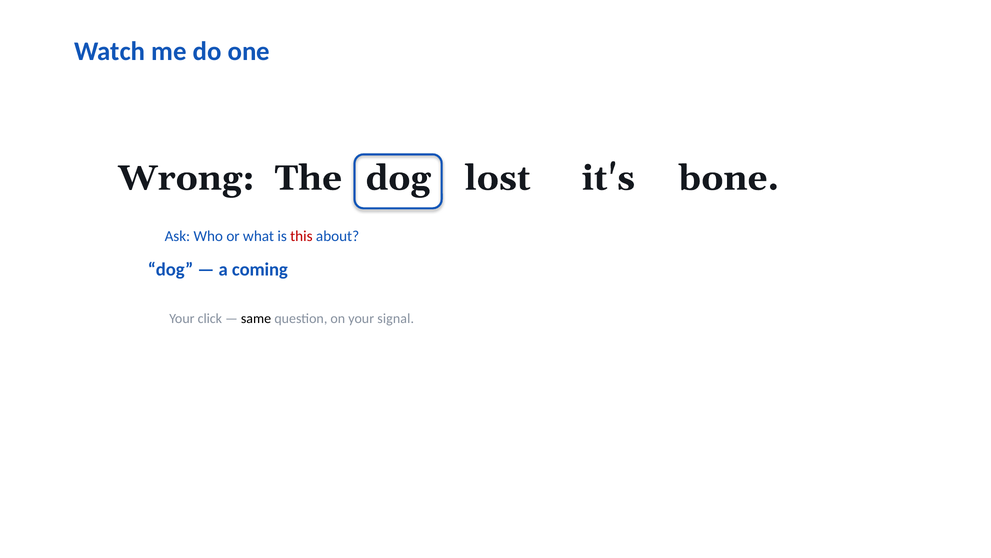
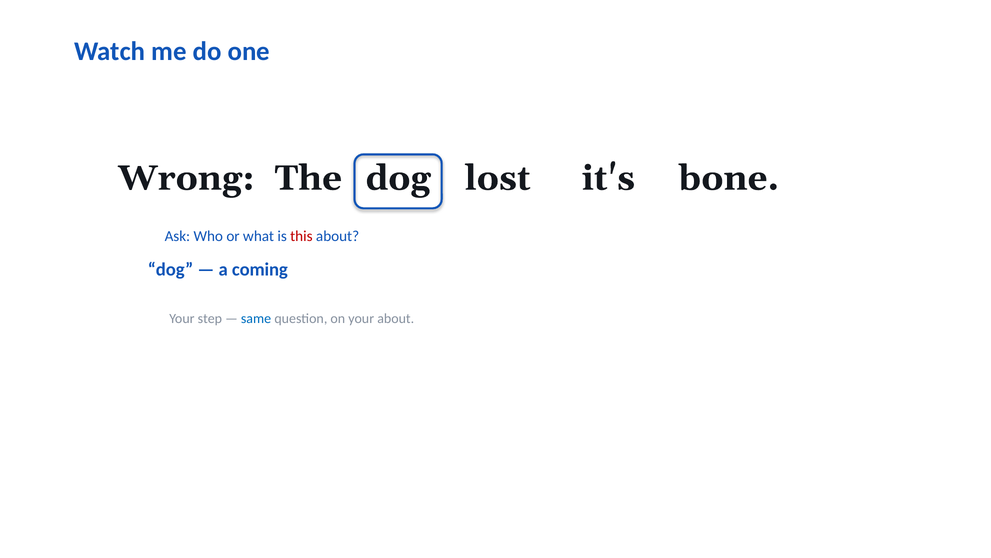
click: click -> step
same colour: black -> blue
your signal: signal -> about
